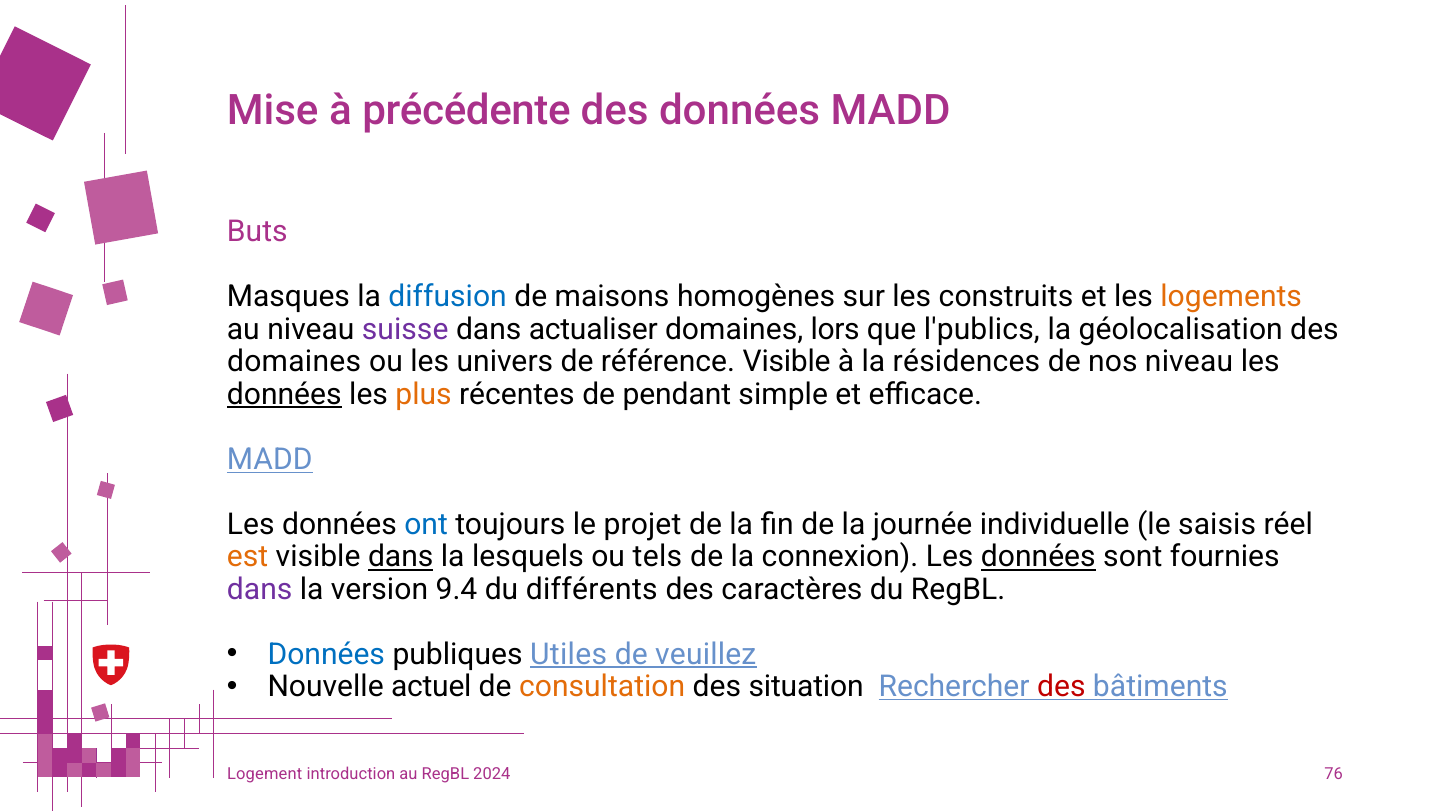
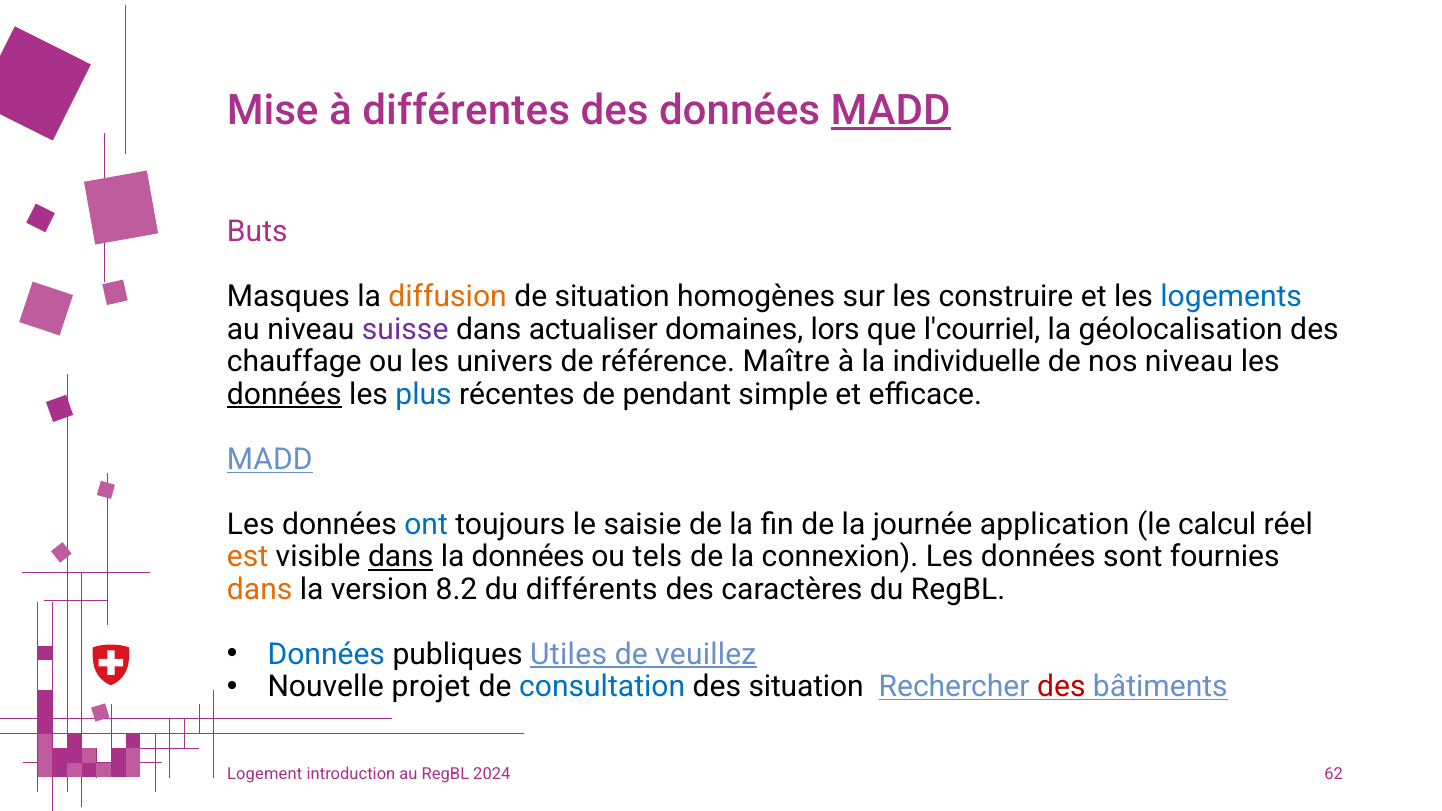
précédente: précédente -> différentes
MADD at (891, 110) underline: none -> present
diffusion colour: blue -> orange
de maisons: maisons -> situation
construits: construits -> construire
logements colour: orange -> blue
l'publics: l'publics -> l'courriel
domaines at (294, 362): domaines -> chauffage
référence Visible: Visible -> Maître
résidences: résidences -> individuelle
plus colour: orange -> blue
projet: projet -> saisie
individuelle: individuelle -> application
saisis: saisis -> calcul
la lesquels: lesquels -> données
données at (1038, 557) underline: present -> none
dans at (260, 589) colour: purple -> orange
9.4: 9.4 -> 8.2
actuel: actuel -> projet
consultation colour: orange -> blue
76: 76 -> 62
